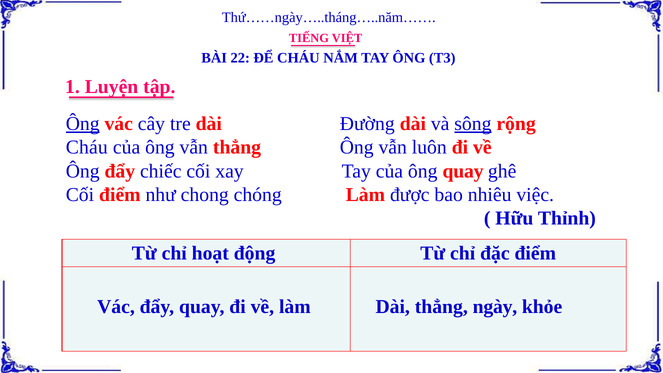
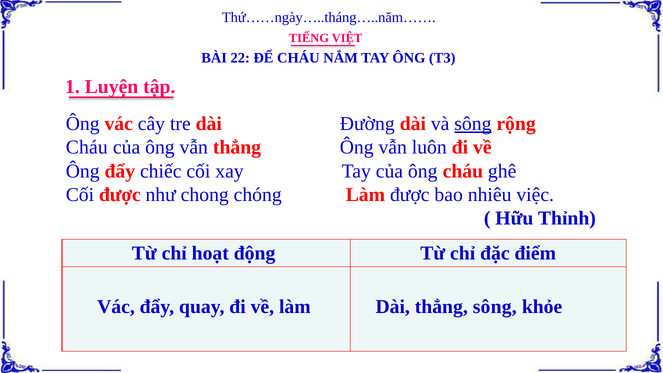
Ông at (83, 124) underline: present -> none
ông quay: quay -> cháu
Cối điểm: điểm -> được
thẳng ngày: ngày -> sông
